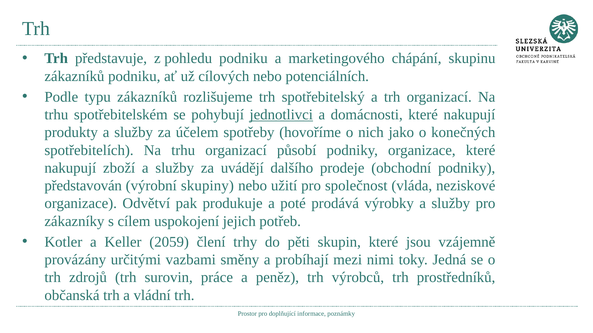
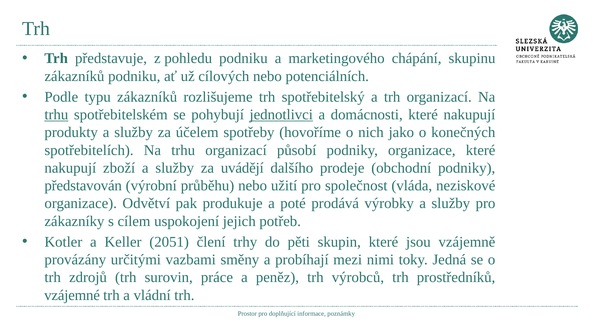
trhu at (56, 115) underline: none -> present
skupiny: skupiny -> průběhu
2059: 2059 -> 2051
občanská: občanská -> vzájemné
